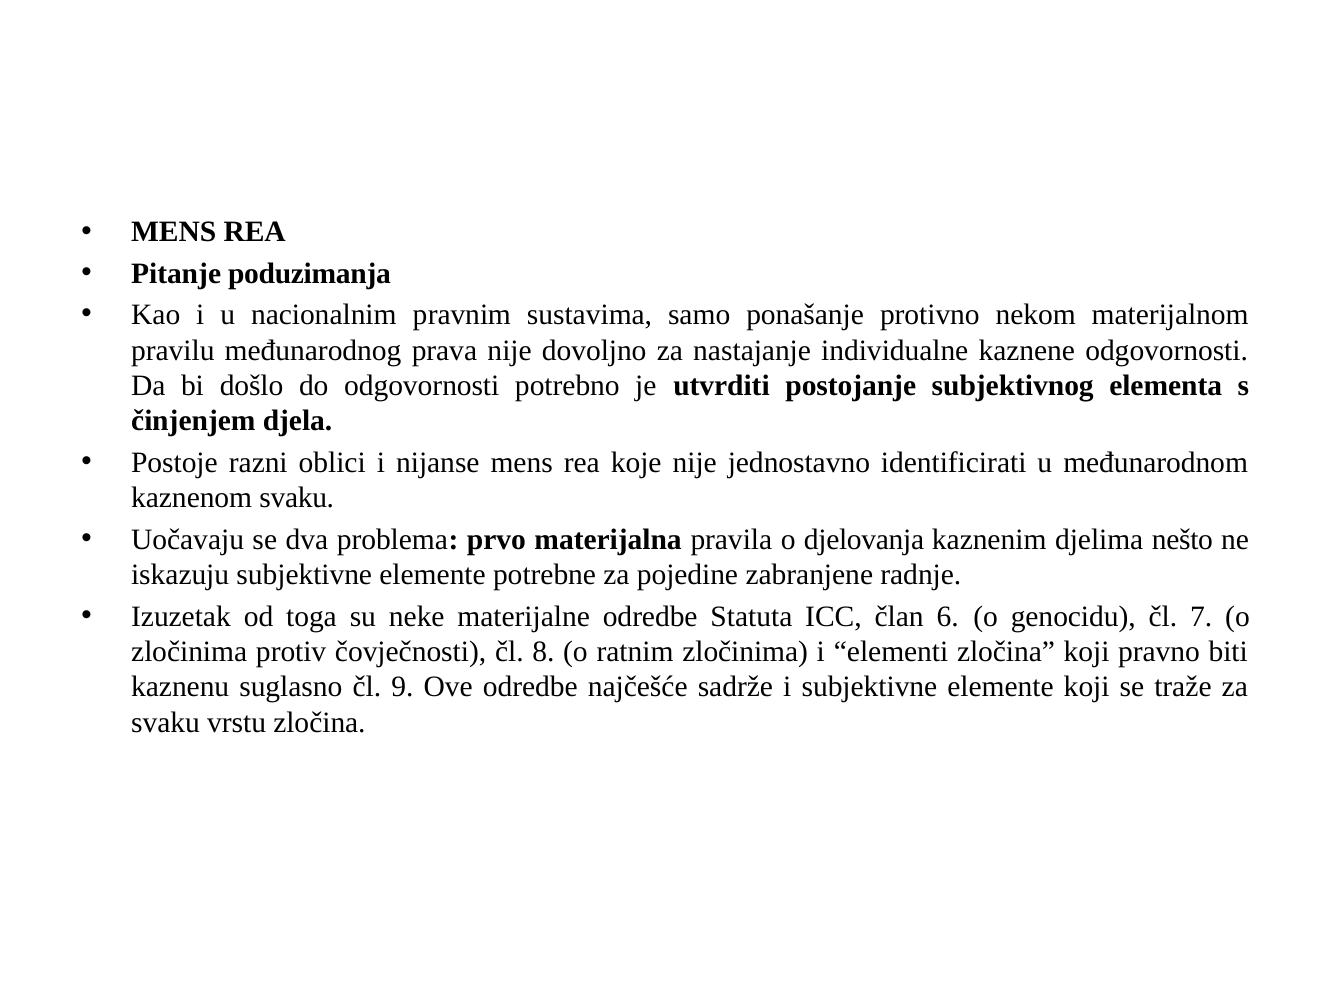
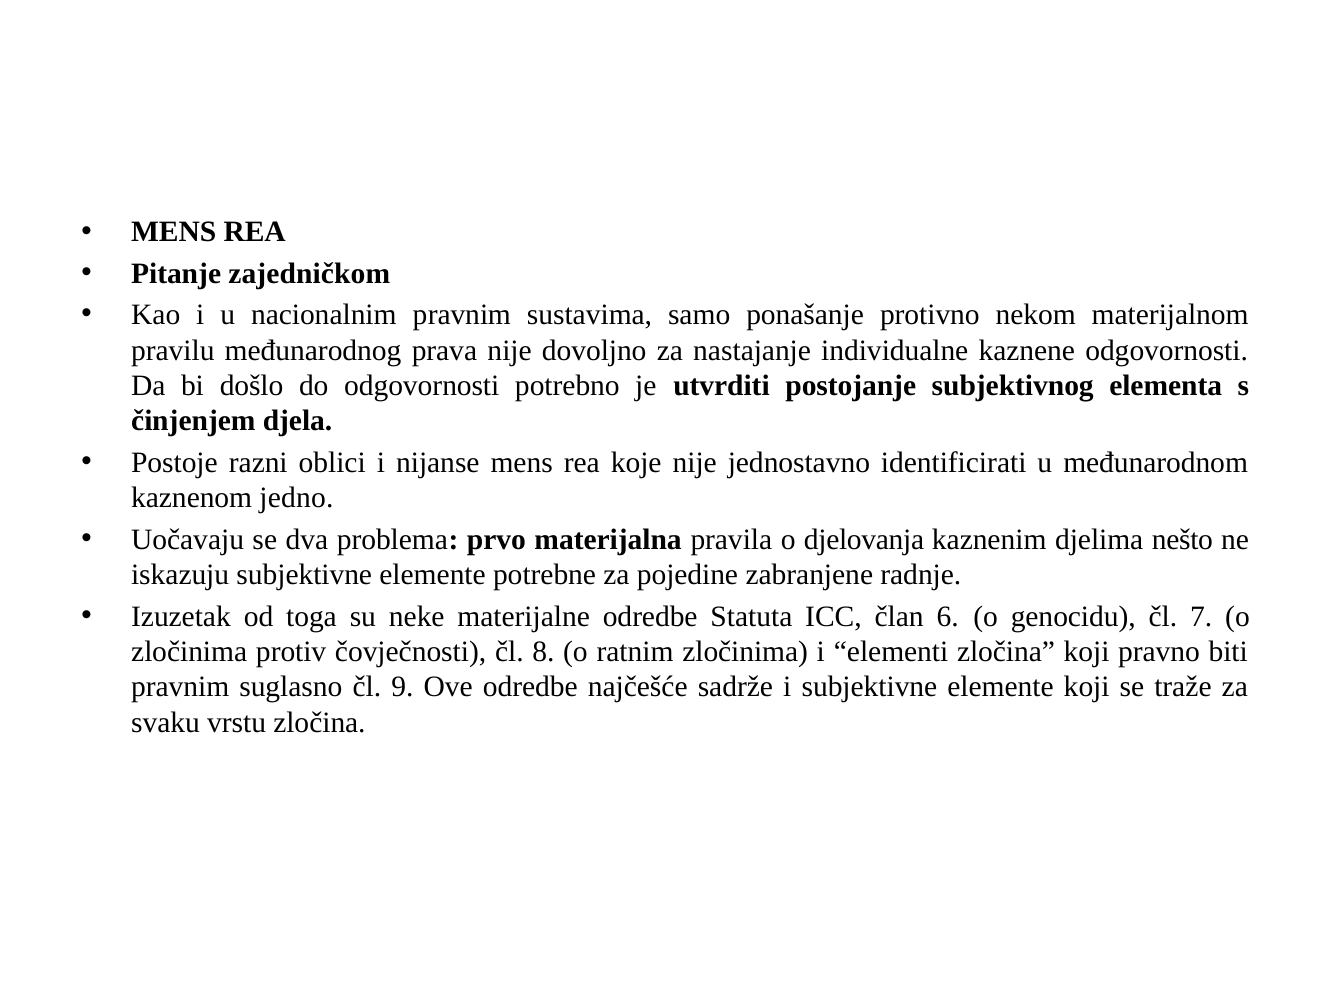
poduzimanja: poduzimanja -> zajedničkom
kaznenom svaku: svaku -> jedno
kaznenu at (180, 687): kaznenu -> pravnim
